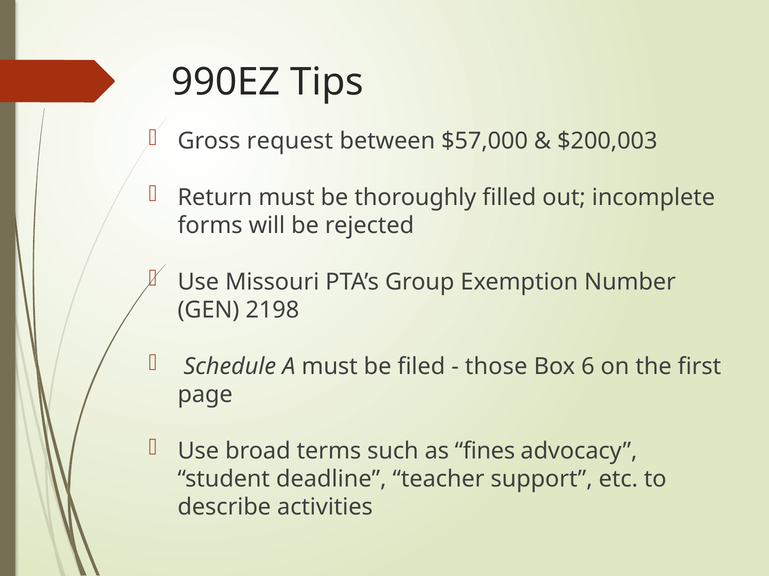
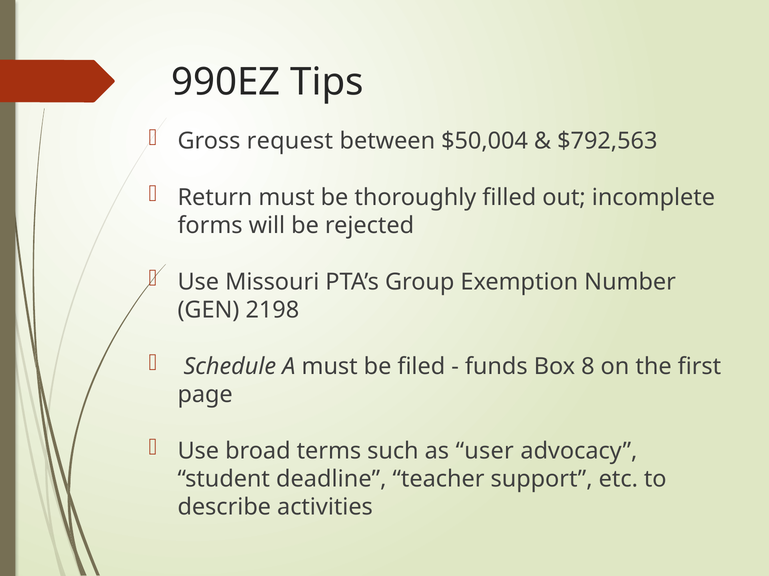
$57,000: $57,000 -> $50,004
$200,003: $200,003 -> $792,563
those: those -> funds
6: 6 -> 8
fines: fines -> user
